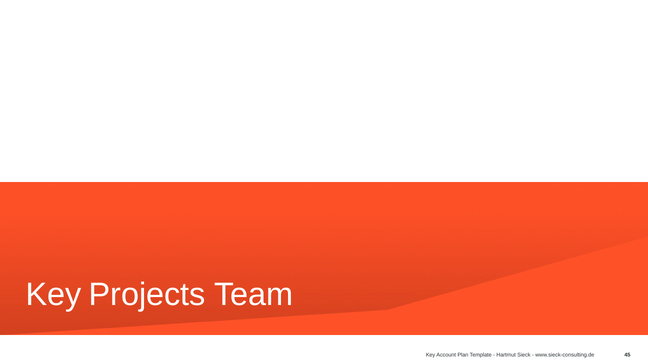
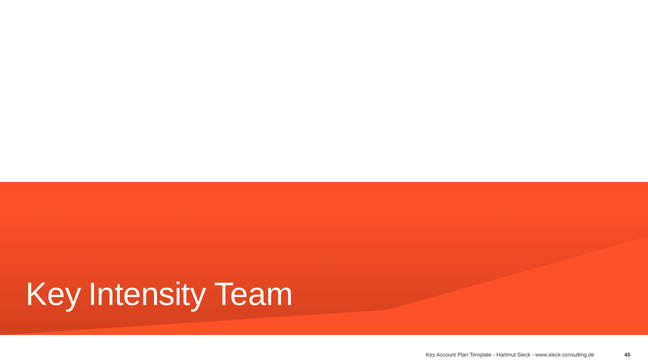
Projects: Projects -> Intensity
